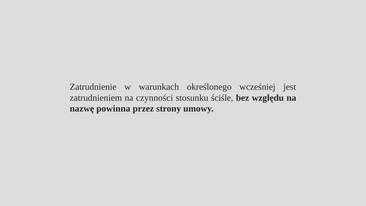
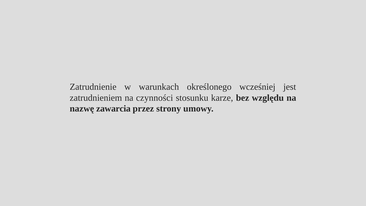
ściśle: ściśle -> karze
powinna: powinna -> zawarcia
